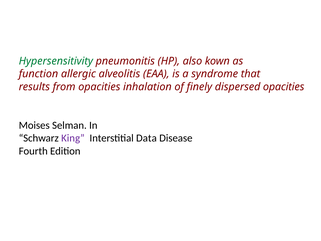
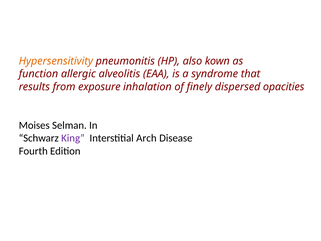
Hypersensitivity colour: green -> orange
from opacities: opacities -> exposure
Data: Data -> Arch
